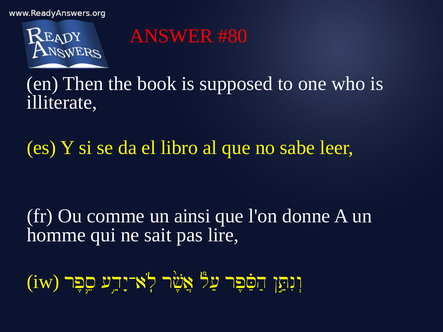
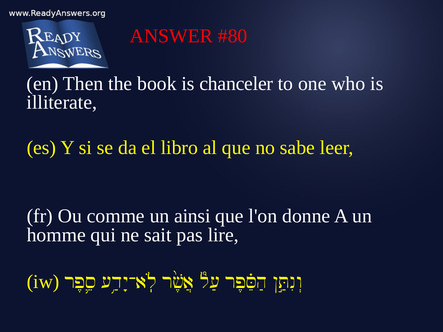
supposed: supposed -> chanceler
